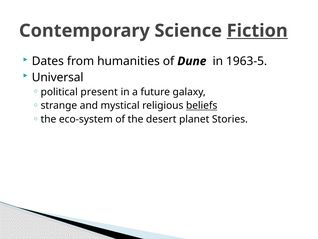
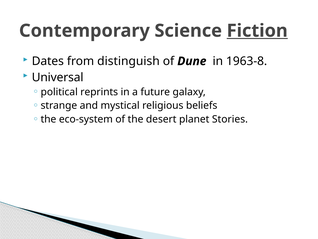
humanities: humanities -> distinguish
1963-5: 1963-5 -> 1963-8
present: present -> reprints
beliefs underline: present -> none
